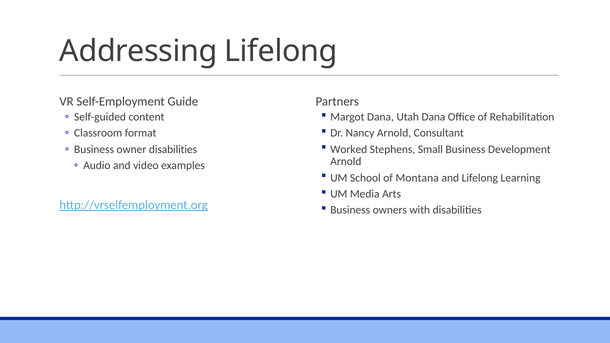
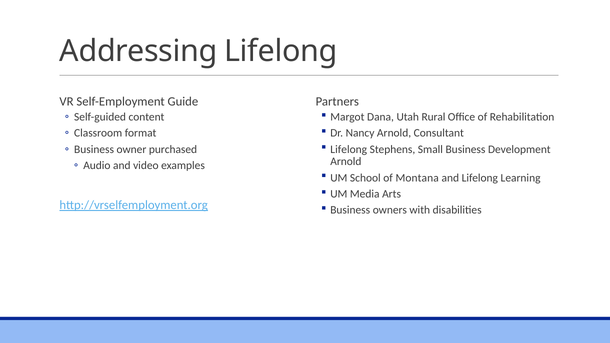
Utah Dana: Dana -> Rural
Worked at (349, 149): Worked -> Lifelong
owner disabilities: disabilities -> purchased
